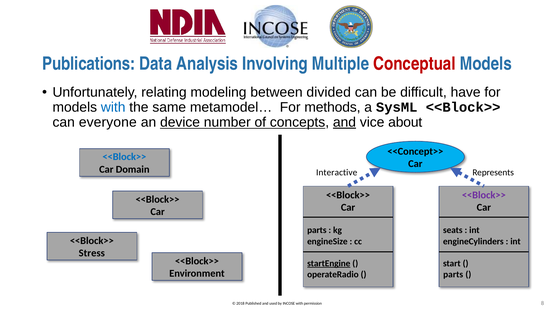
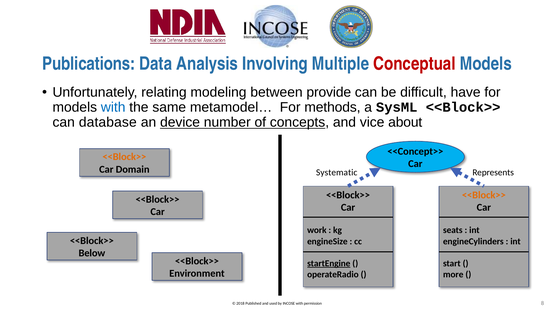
divided: divided -> provide
everyone: everyone -> database
and at (344, 122) underline: present -> none
<<Block>> at (124, 157) colour: blue -> orange
Interactive: Interactive -> Systematic
<<Block>> at (484, 195) colour: purple -> orange
parts at (317, 230): parts -> work
Stress: Stress -> Below
parts at (453, 275): parts -> more
